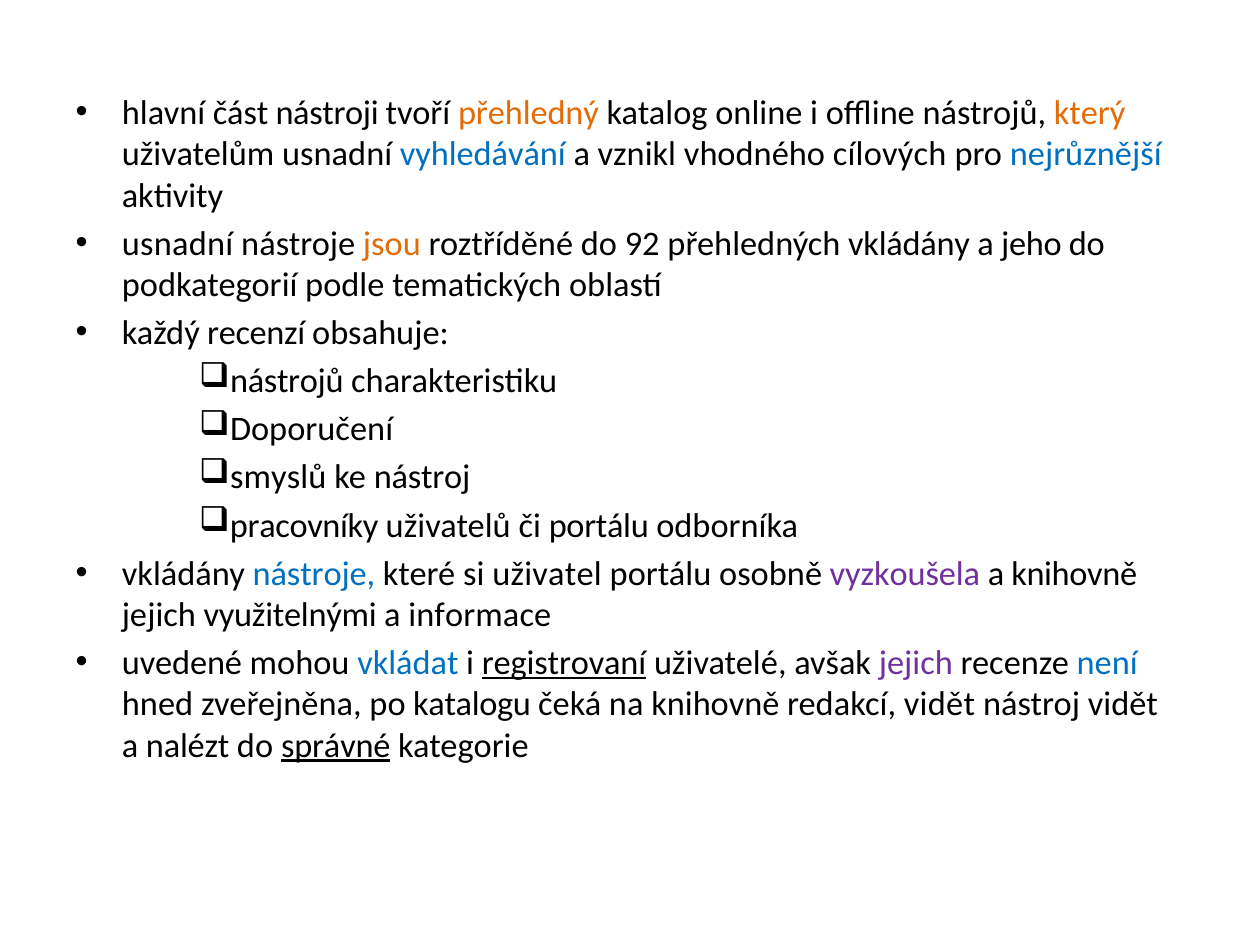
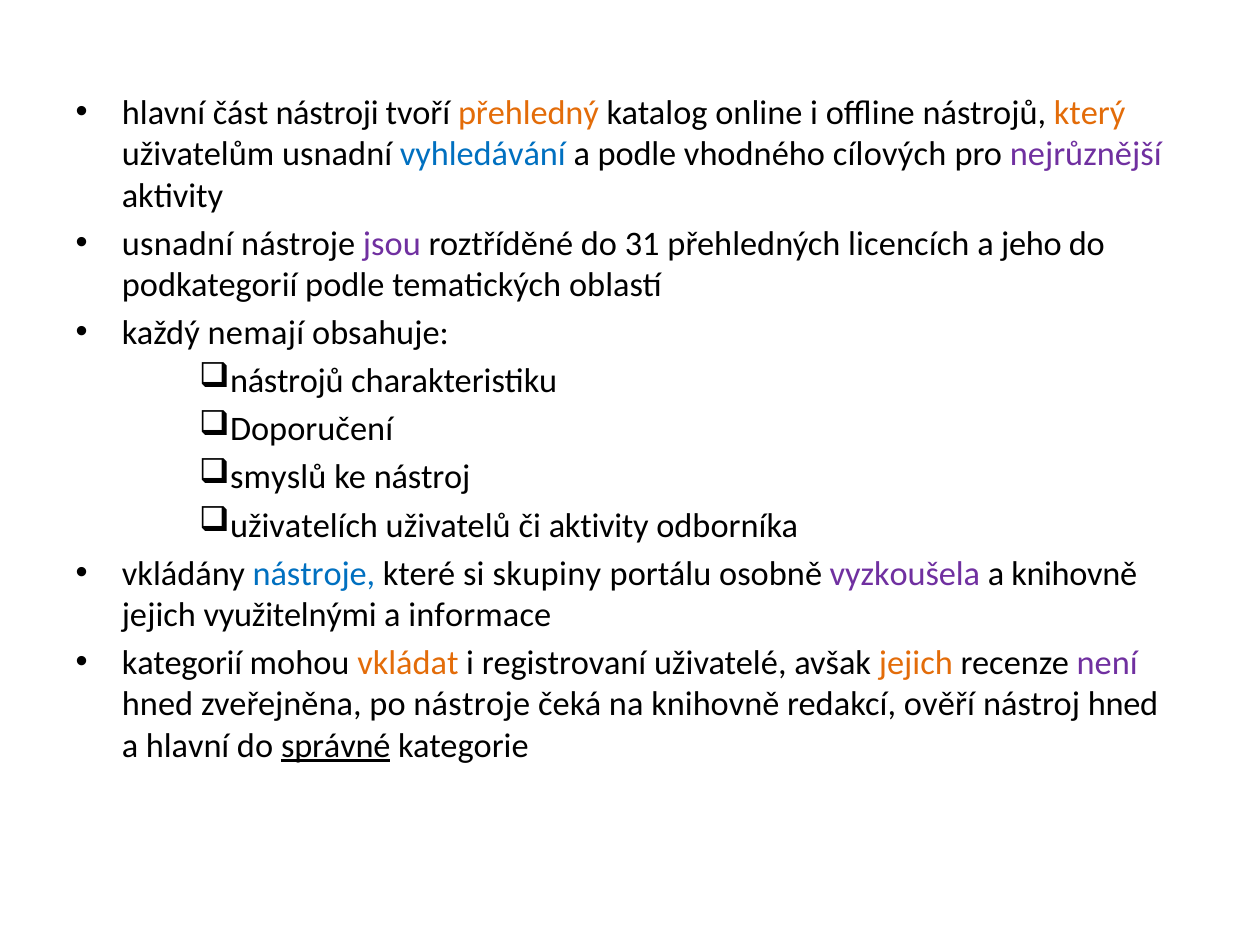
a vznikl: vznikl -> podle
nejrůznější colour: blue -> purple
jsou colour: orange -> purple
92: 92 -> 31
přehledných vkládány: vkládány -> licencích
recenzí: recenzí -> nemají
pracovníky: pracovníky -> uživatelích
či portálu: portálu -> aktivity
uživatel: uživatel -> skupiny
uvedené: uvedené -> kategorií
vkládat colour: blue -> orange
registrovaní underline: present -> none
jejich at (916, 663) colour: purple -> orange
není colour: blue -> purple
po katalogu: katalogu -> nástroje
redakcí vidět: vidět -> ověří
nástroj vidět: vidět -> hned
a nalézt: nalézt -> hlavní
